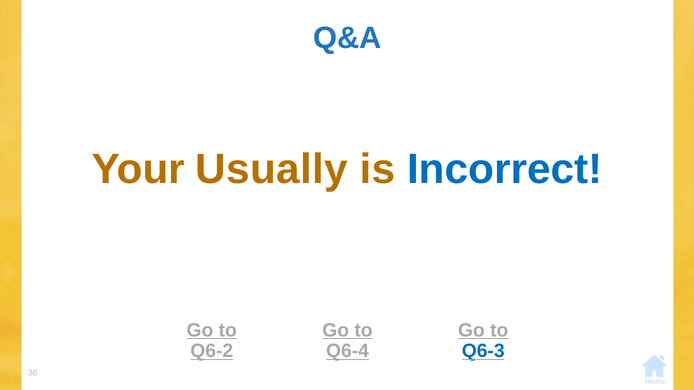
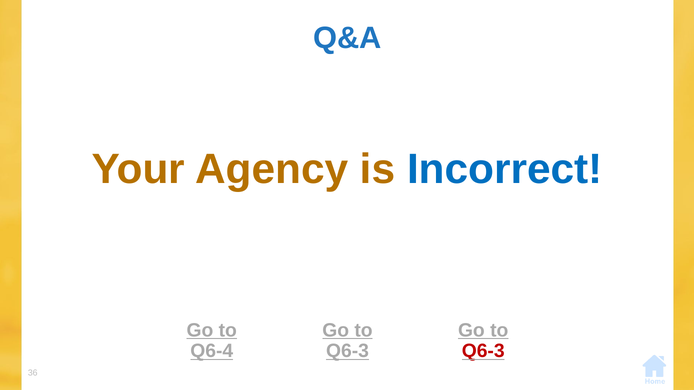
Usually: Usually -> Agency
Q6-2: Q6-2 -> Q6-4
Q6-4 at (347, 351): Q6-4 -> Q6-3
Q6-3 at (483, 351) colour: blue -> red
